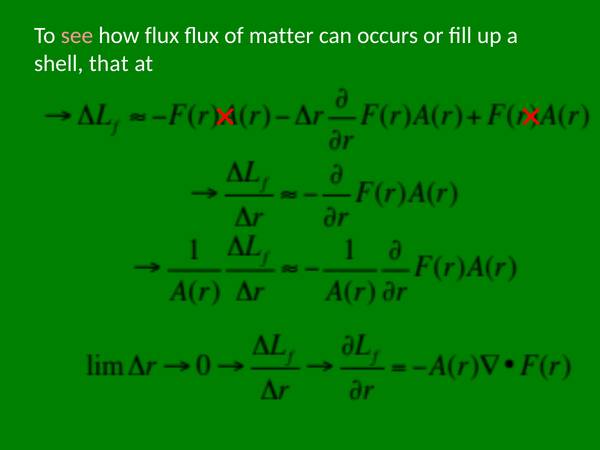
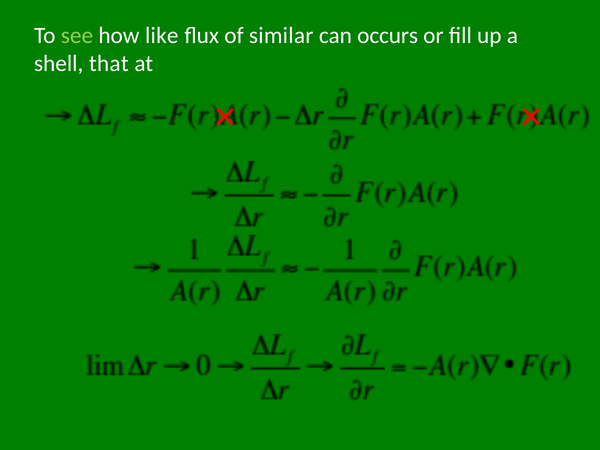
see colour: pink -> light green
how flux: flux -> like
matter: matter -> similar
